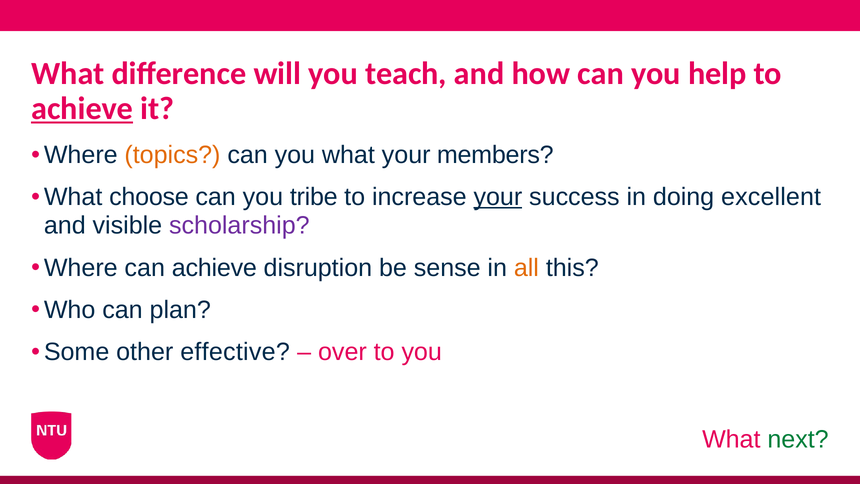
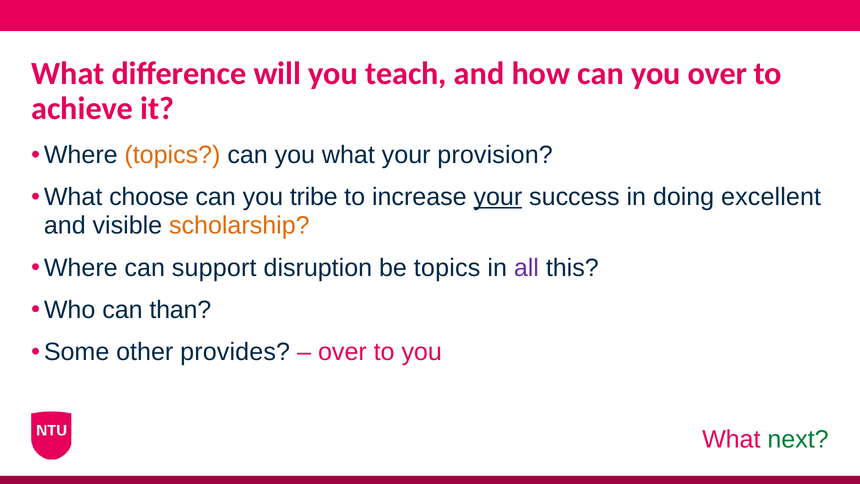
you help: help -> over
achieve at (82, 109) underline: present -> none
members: members -> provision
scholarship colour: purple -> orange
can achieve: achieve -> support
be sense: sense -> topics
all colour: orange -> purple
plan: plan -> than
effective: effective -> provides
